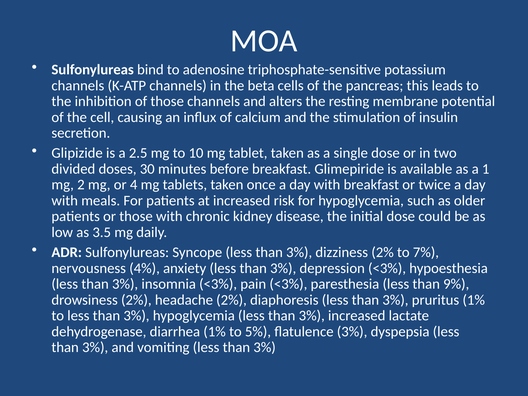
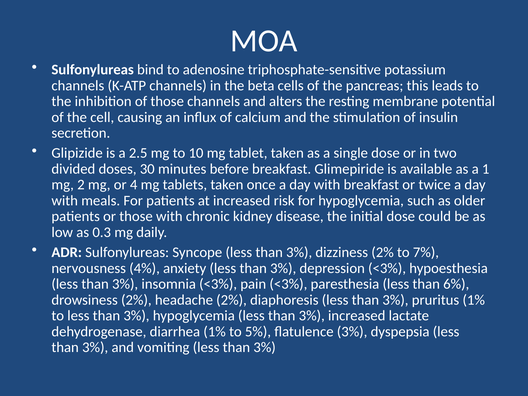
3.5: 3.5 -> 0.3
9%: 9% -> 6%
